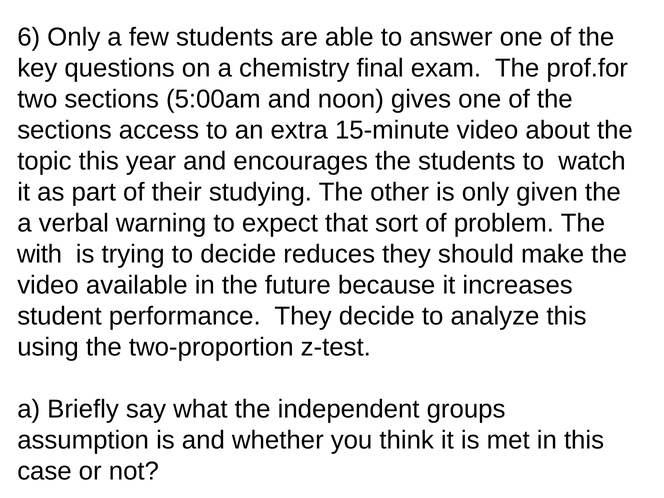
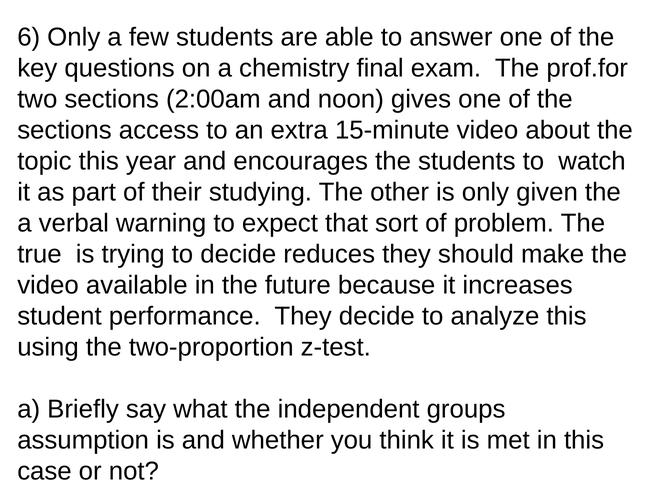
5:00am: 5:00am -> 2:00am
with: with -> true
